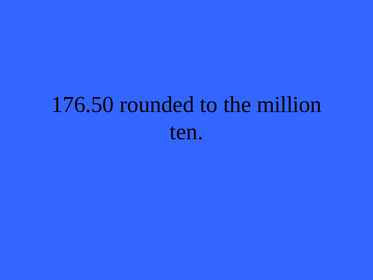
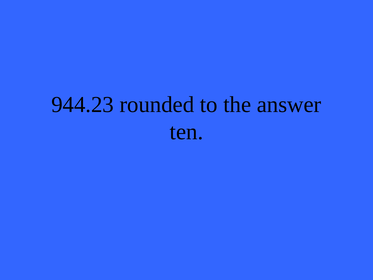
176.50: 176.50 -> 944.23
million: million -> answer
